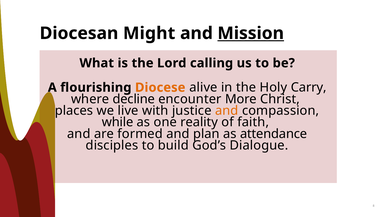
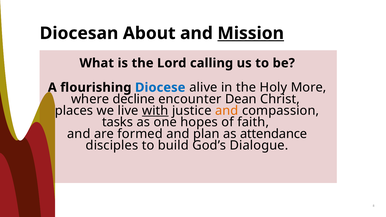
Might: Might -> About
Diocese colour: orange -> blue
Carry: Carry -> More
More: More -> Dean
with underline: none -> present
while: while -> tasks
reality: reality -> hopes
